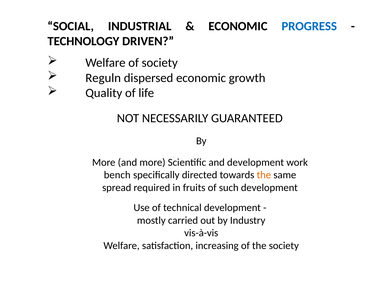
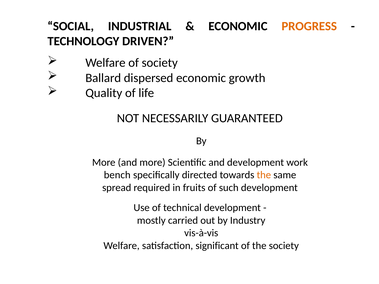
PROGRESS colour: blue -> orange
Reguln: Reguln -> Ballard
increasing: increasing -> significant
